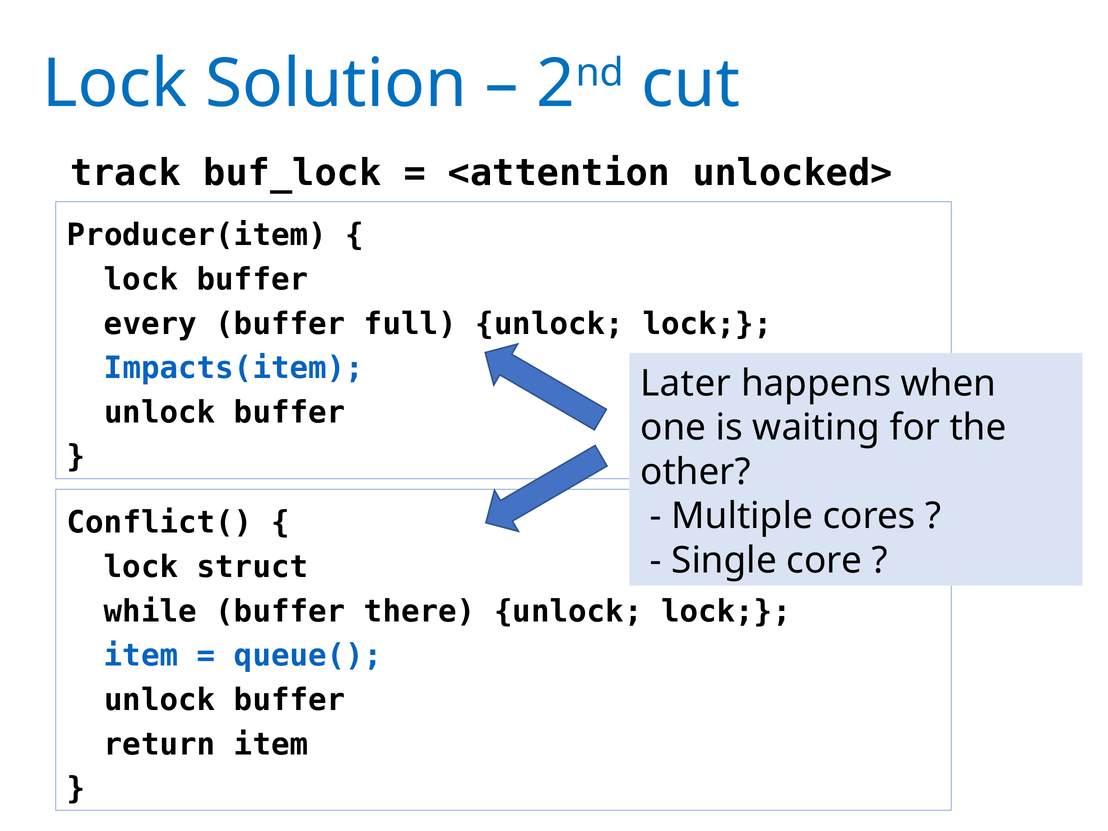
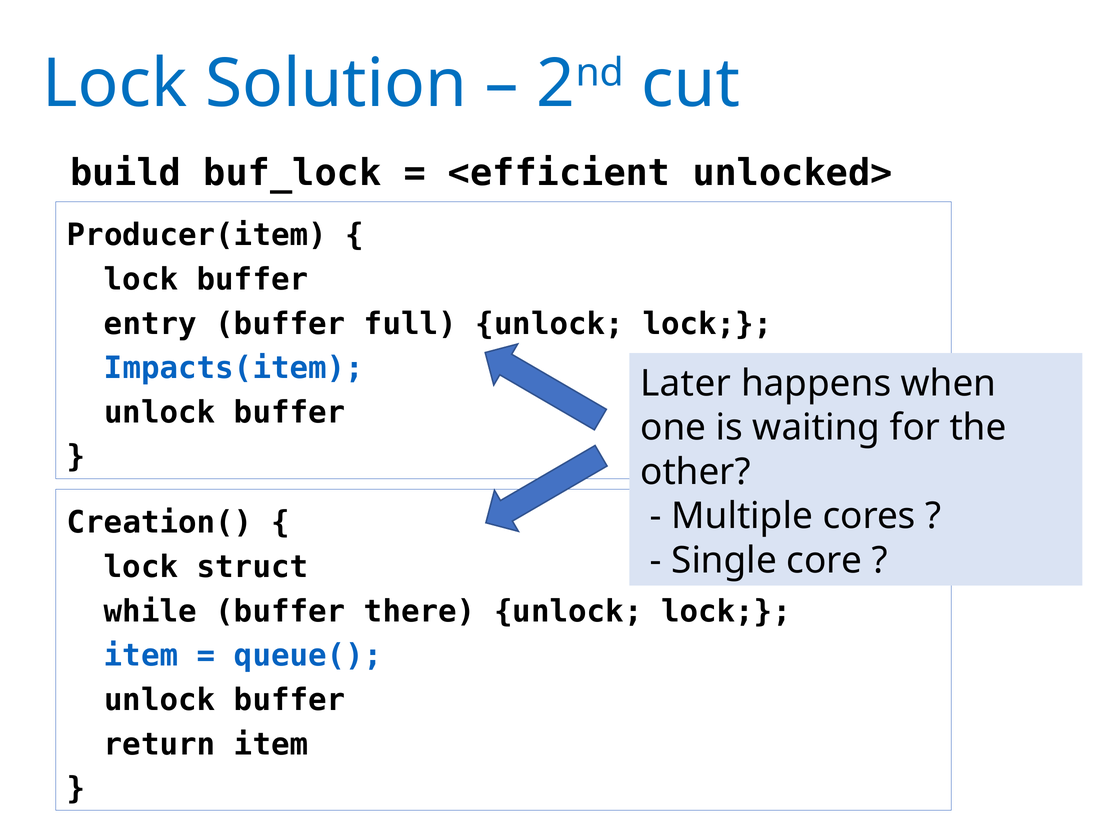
track: track -> build
<attention: <attention -> <efficient
every: every -> entry
Conflict(: Conflict( -> Creation(
